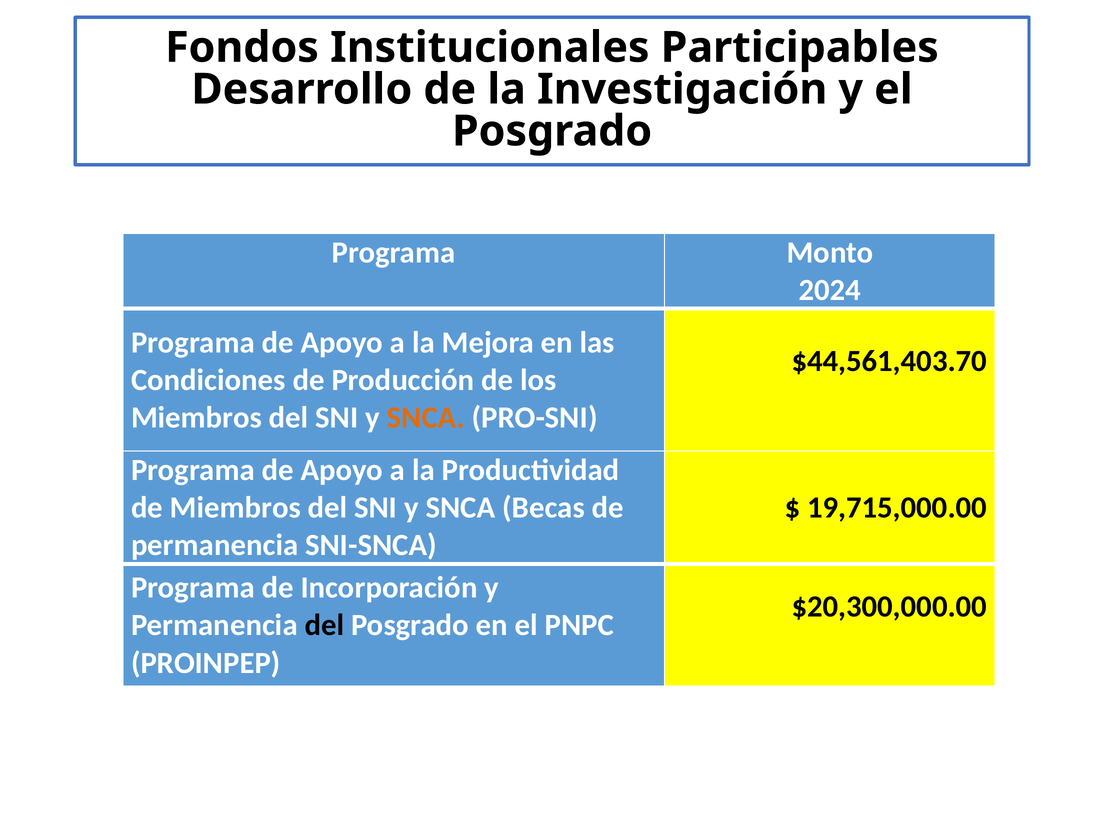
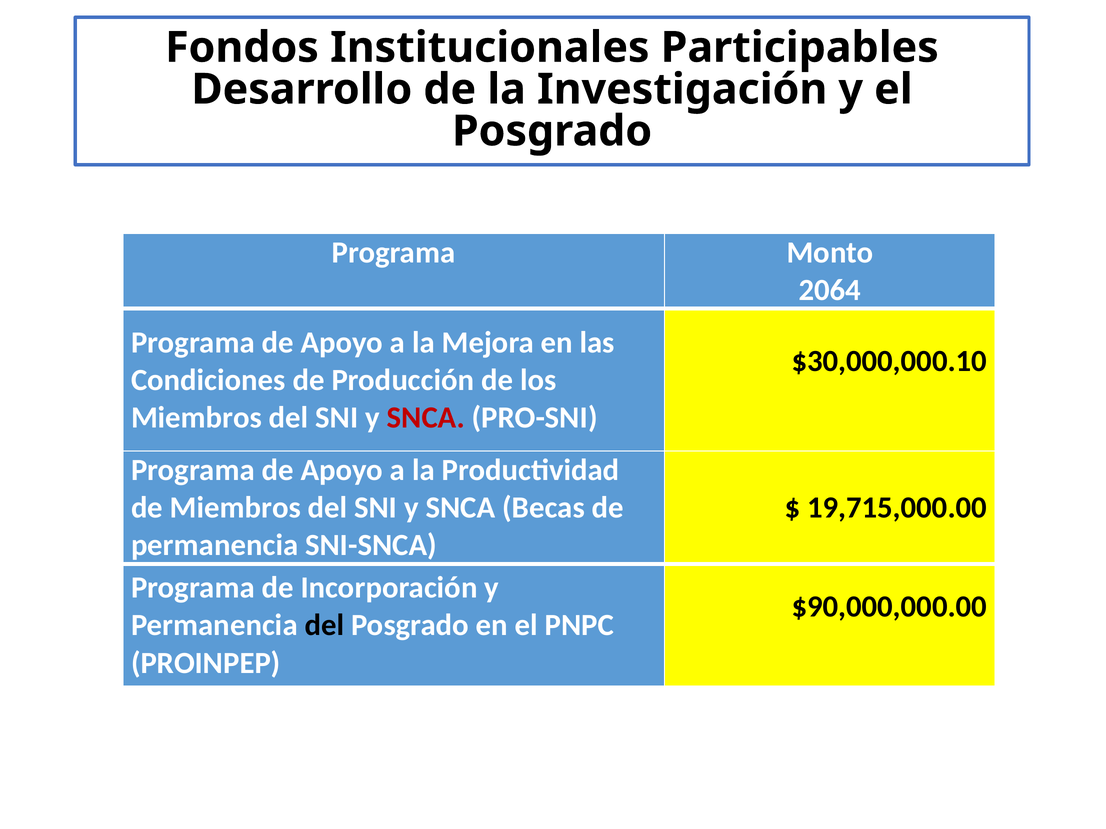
2024: 2024 -> 2064
$44,561,403.70: $44,561,403.70 -> $30,000,000.10
SNCA at (426, 418) colour: orange -> red
$20,300,000.00: $20,300,000.00 -> $90,000,000.00
